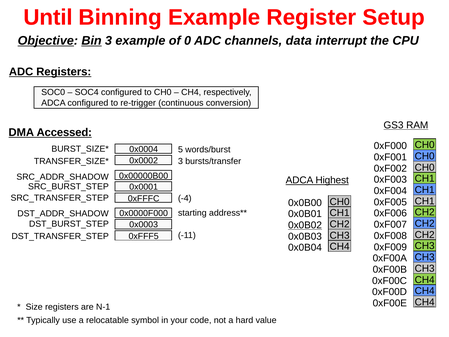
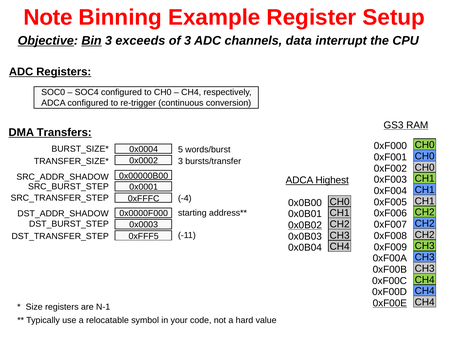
Until: Until -> Note
3 example: example -> exceeds
of 0: 0 -> 3
Accessed: Accessed -> Transfers
CH4 at (425, 302) underline: present -> none
0xF00E underline: none -> present
